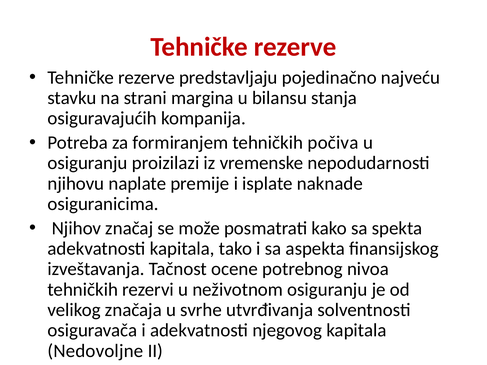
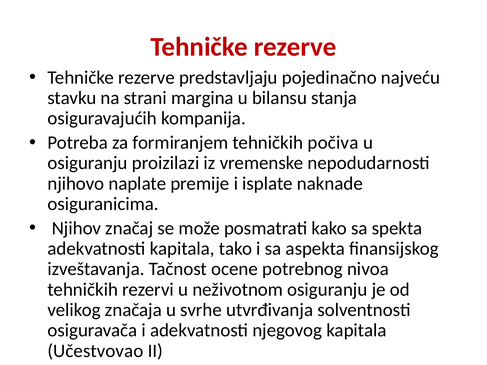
njihovu: njihovu -> njihovo
Nedovoljne: Nedovoljne -> Učestvovao
